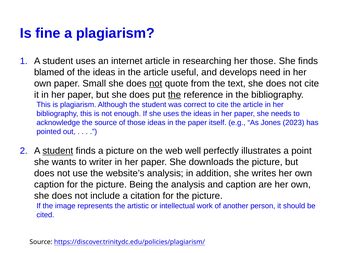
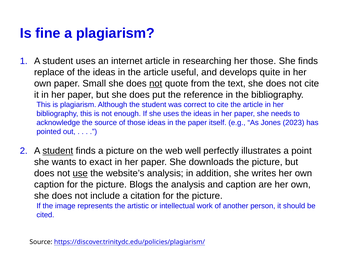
blamed: blamed -> replace
need: need -> quite
the at (174, 95) underline: present -> none
writer: writer -> exact
use underline: none -> present
Being: Being -> Blogs
